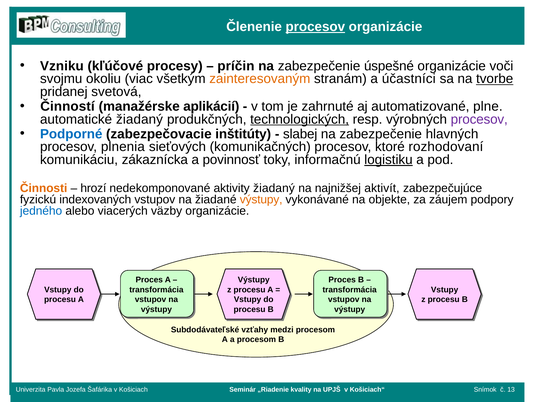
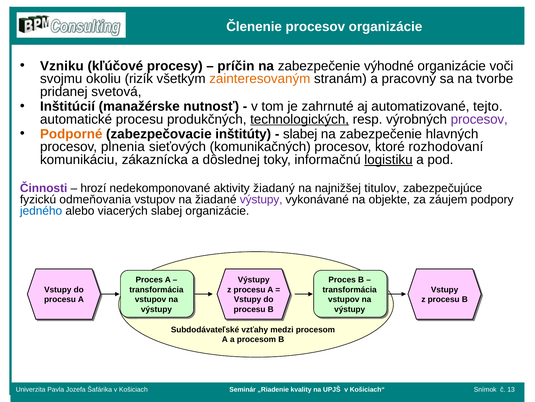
procesov at (315, 27) underline: present -> none
úspešné: úspešné -> výhodné
viac: viac -> rizík
účastníci: účastníci -> pracovný
tvorbe underline: present -> none
Činností: Činností -> Inštitúcií
aplikácií: aplikácií -> nutnosť
plne: plne -> tejto
automatické žiadaný: žiadaný -> procesu
Podporné colour: blue -> orange
povinnosť: povinnosť -> dôslednej
Činnosti colour: orange -> purple
aktivít: aktivít -> titulov
indexovaných: indexovaných -> odmeňovania
výstupy at (261, 199) colour: orange -> purple
viacerých väzby: väzby -> slabej
